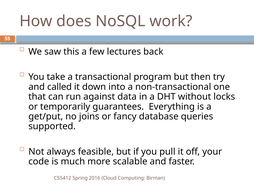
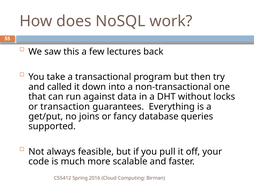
temporarily: temporarily -> transaction
